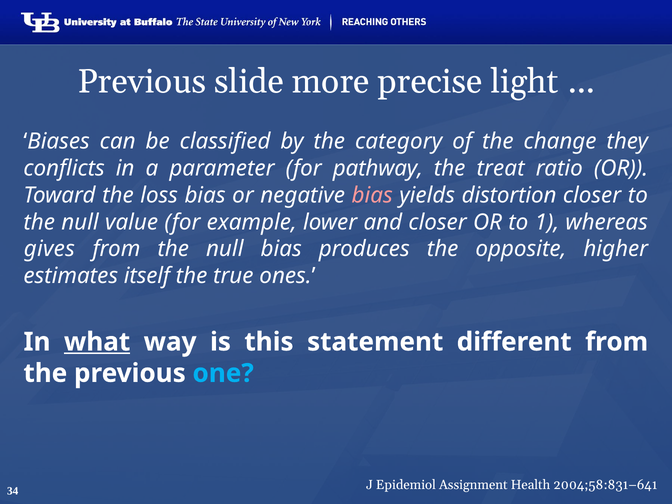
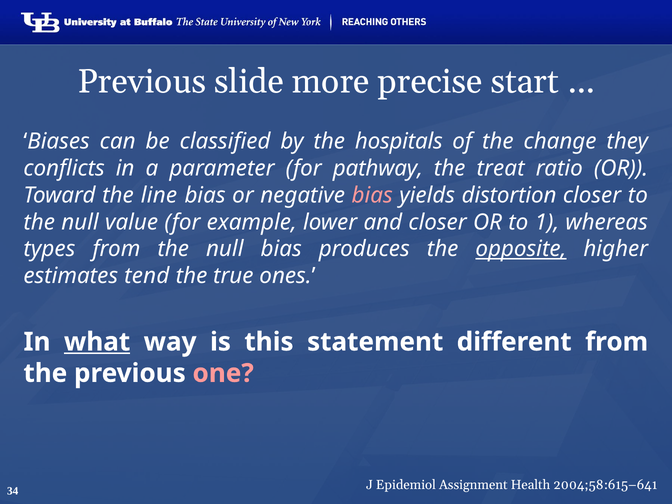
light: light -> start
category: category -> hospitals
loss: loss -> line
gives: gives -> types
opposite underline: none -> present
itself: itself -> tend
one colour: light blue -> pink
2004;58:831–641: 2004;58:831–641 -> 2004;58:615–641
